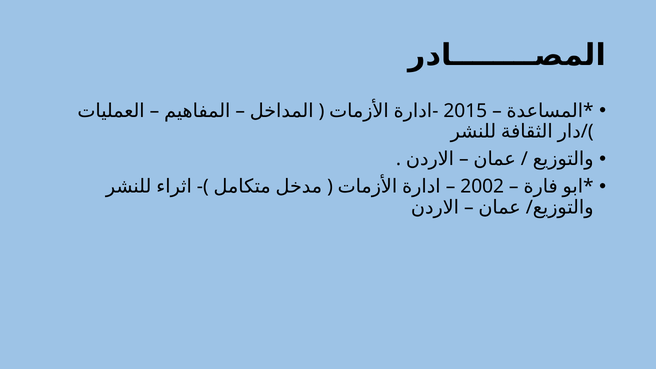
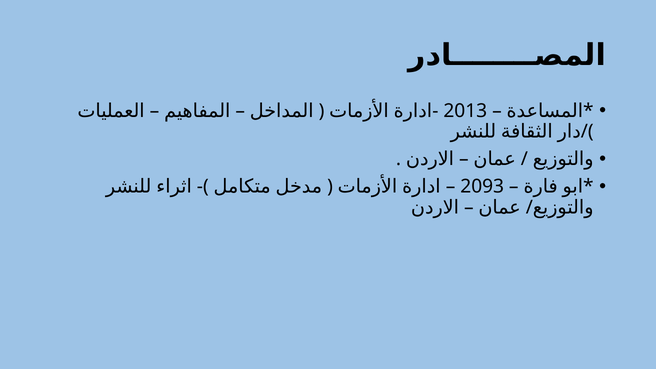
2015: 2015 -> 2013
2002: 2002 -> 2093
